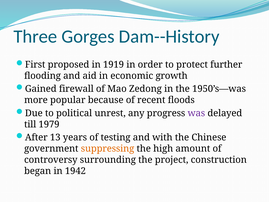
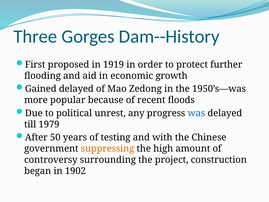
Gained firewall: firewall -> delayed
was colour: purple -> blue
13: 13 -> 50
1942: 1942 -> 1902
